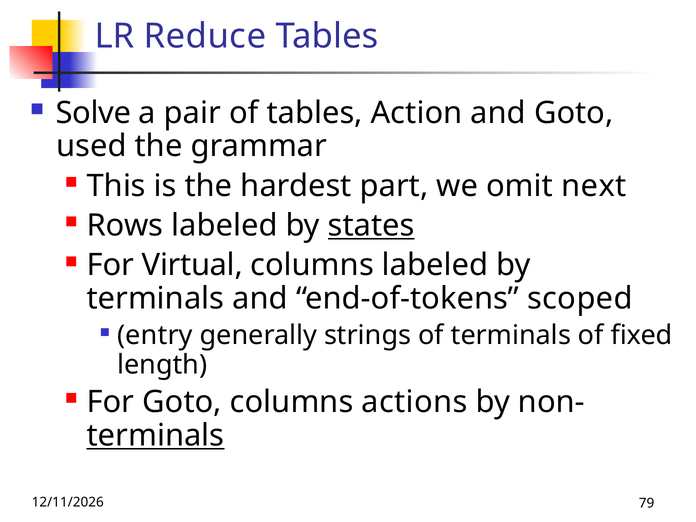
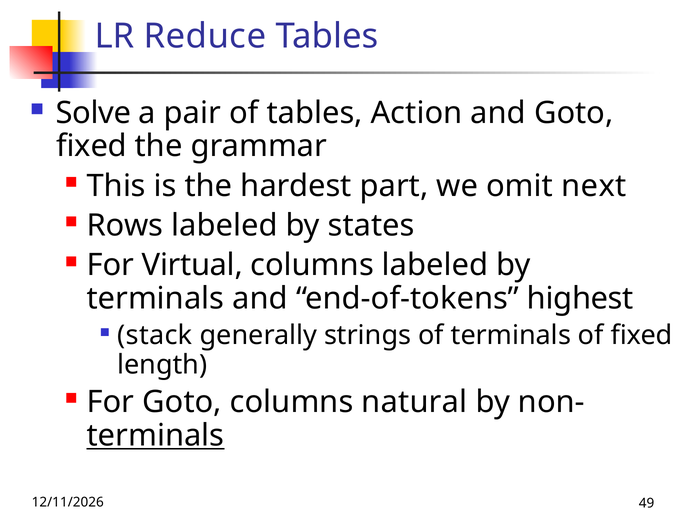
used at (92, 146): used -> fixed
states underline: present -> none
scoped: scoped -> highest
entry: entry -> stack
actions: actions -> natural
79: 79 -> 49
